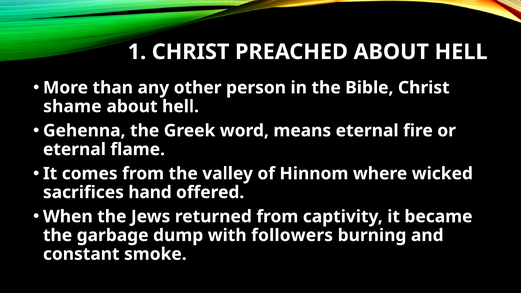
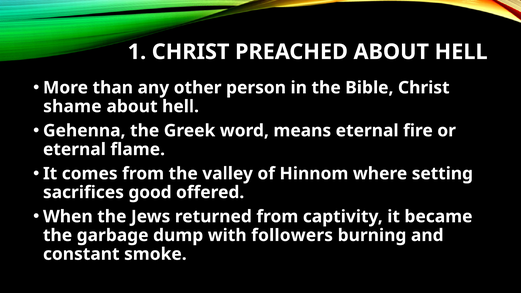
wicked: wicked -> setting
hand: hand -> good
